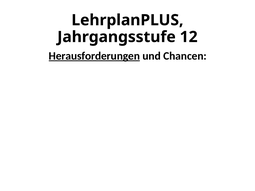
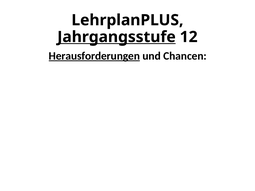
Jahrgangsstufe underline: none -> present
